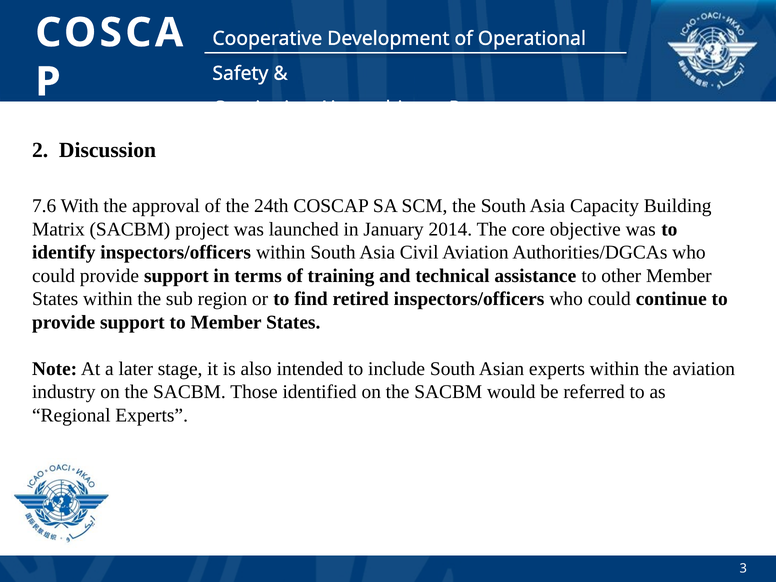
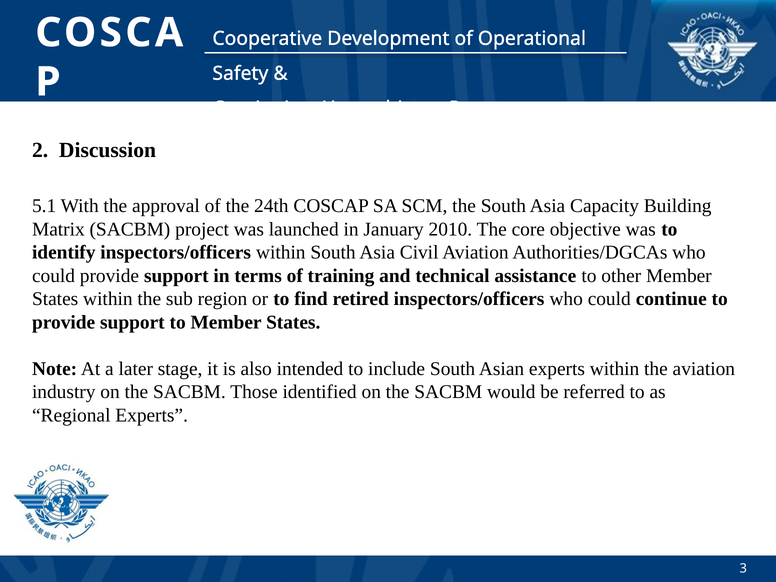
7.6: 7.6 -> 5.1
2014: 2014 -> 2010
